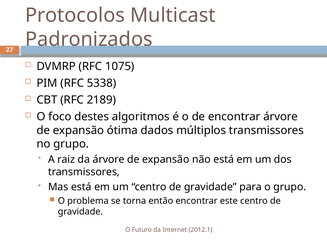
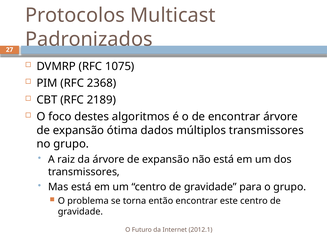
5338: 5338 -> 2368
